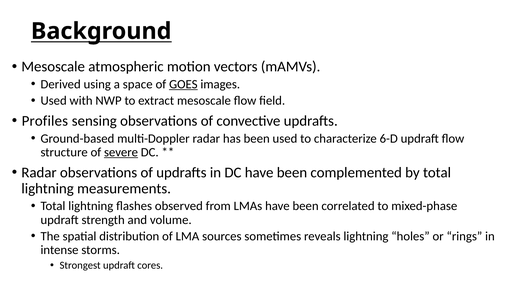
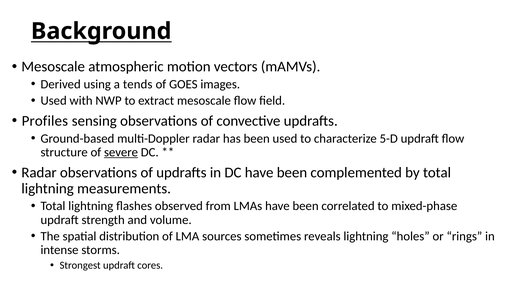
space: space -> tends
GOES underline: present -> none
6-D: 6-D -> 5-D
